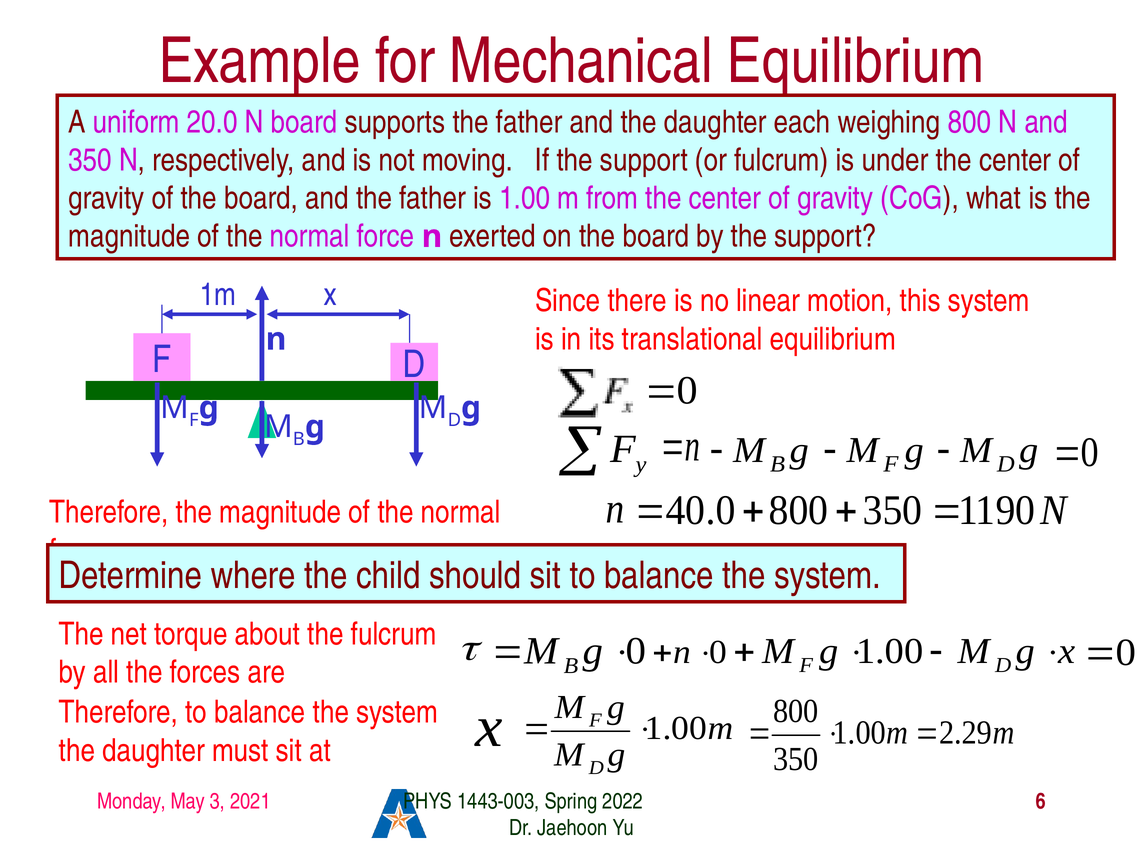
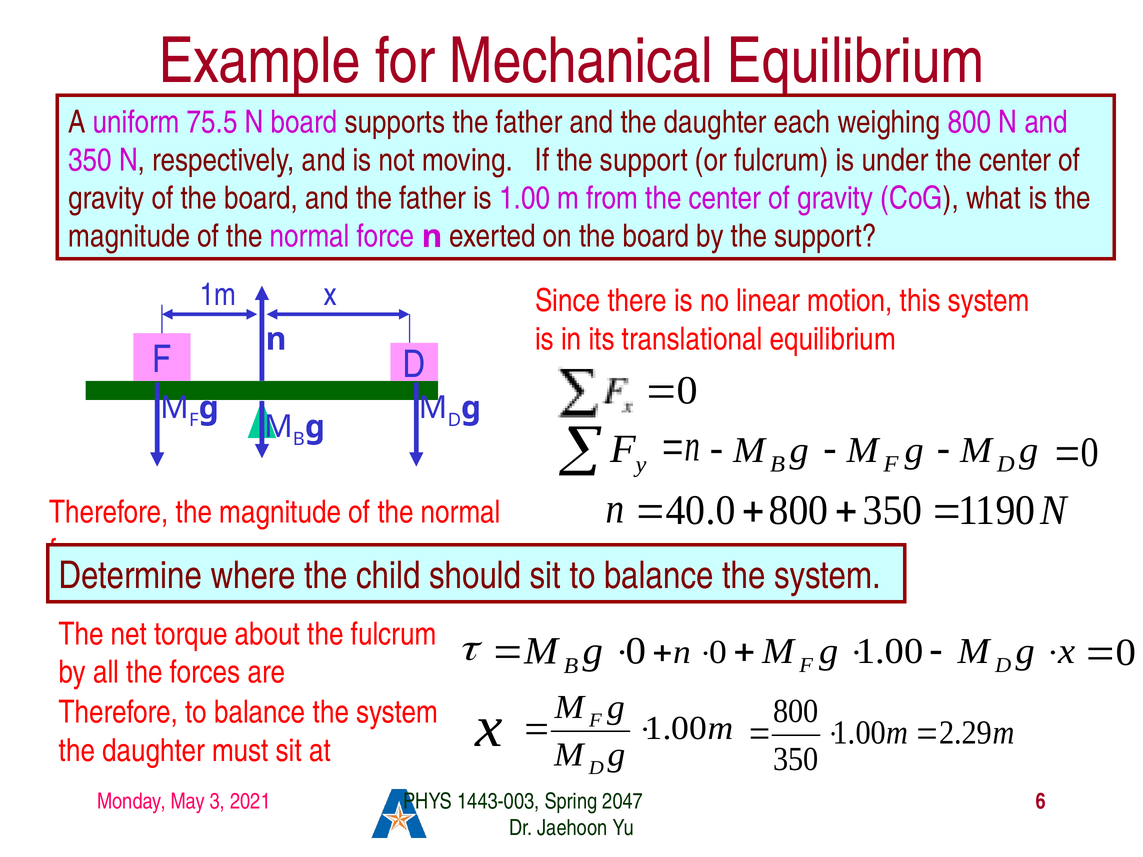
20.0: 20.0 -> 75.5
2022: 2022 -> 2047
